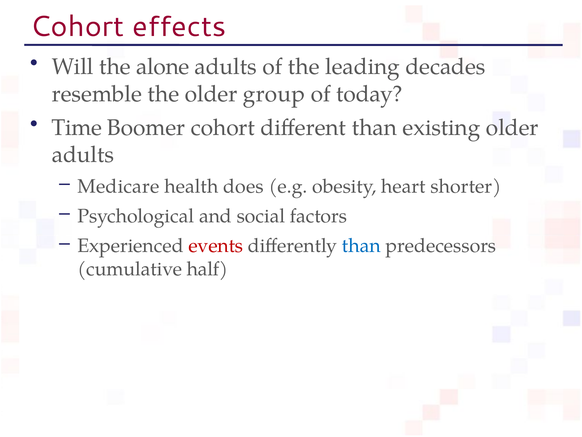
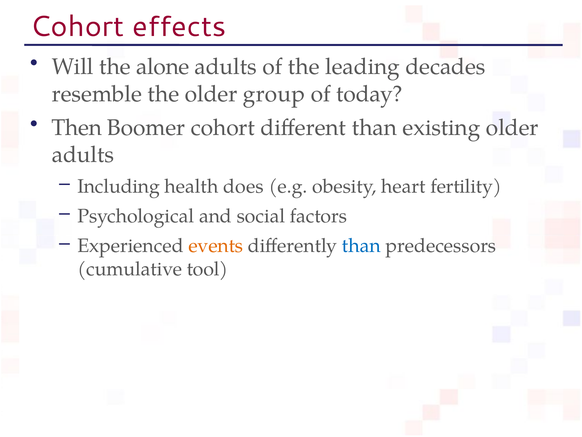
Time: Time -> Then
Medicare: Medicare -> Including
shorter: shorter -> fertility
events colour: red -> orange
half: half -> tool
